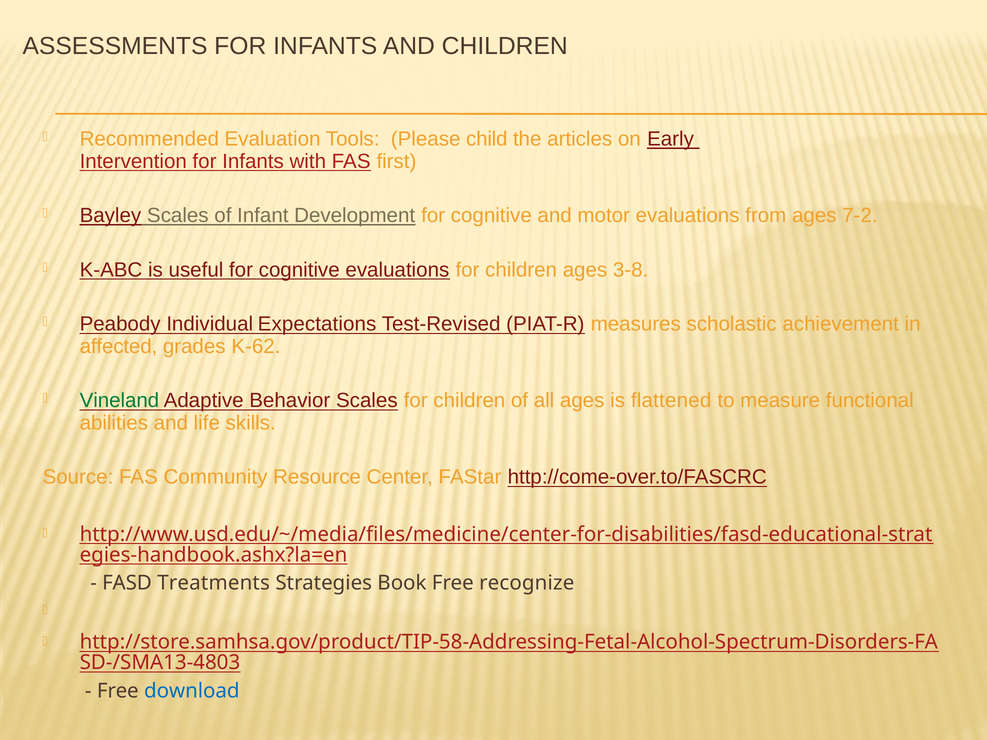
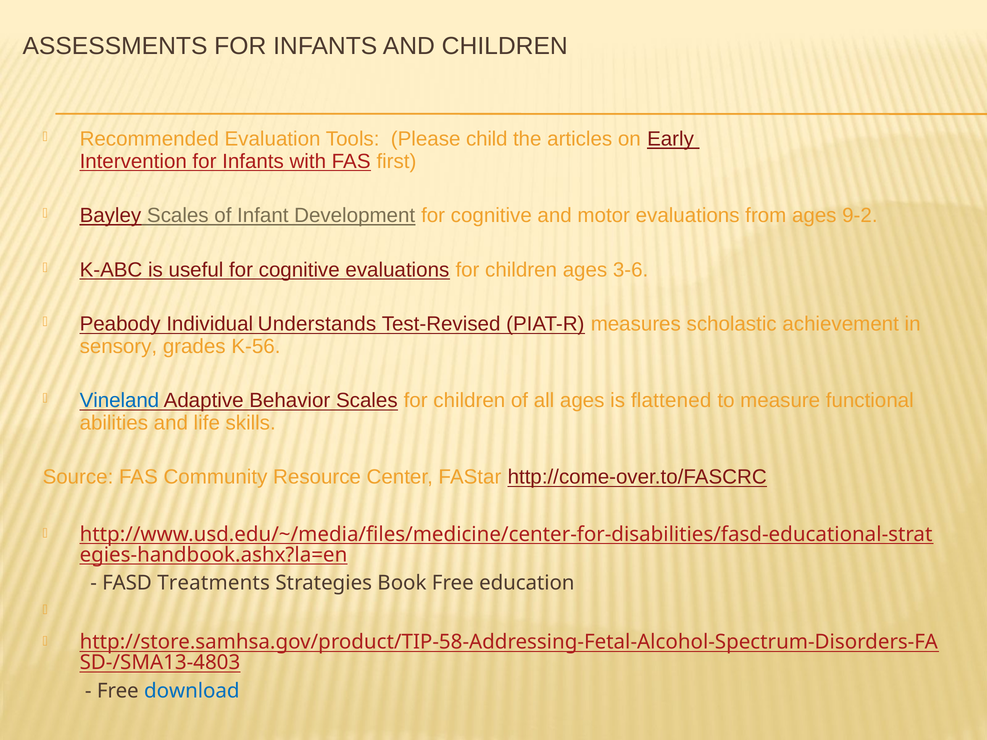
7-2: 7-2 -> 9-2
3-8: 3-8 -> 3-6
Expectations: Expectations -> Understands
affected: affected -> sensory
K-62: K-62 -> K-56
Vineland colour: green -> blue
recognize: recognize -> education
